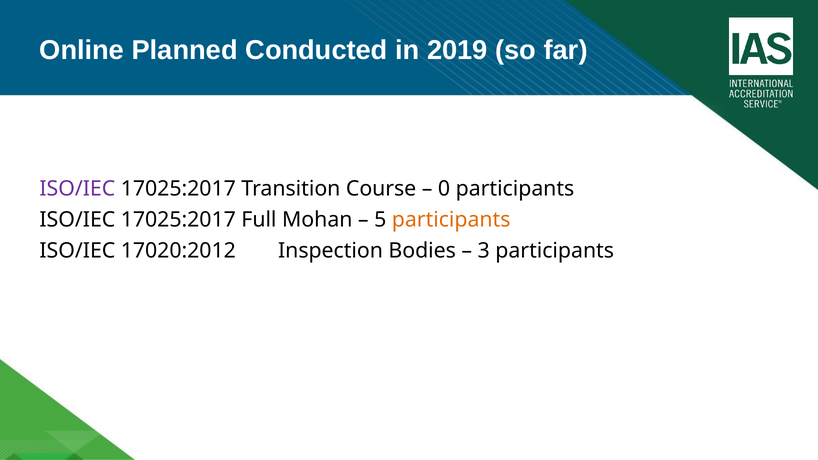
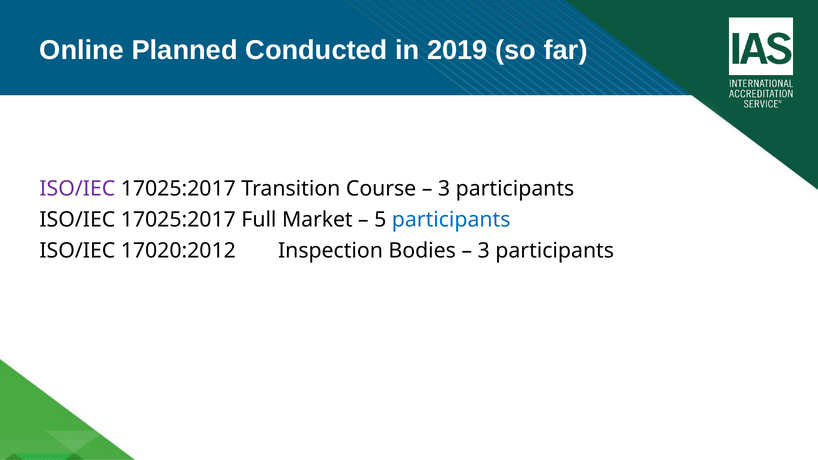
0 at (444, 189): 0 -> 3
Mohan: Mohan -> Market
participants at (451, 220) colour: orange -> blue
